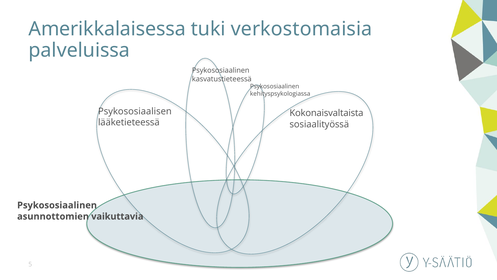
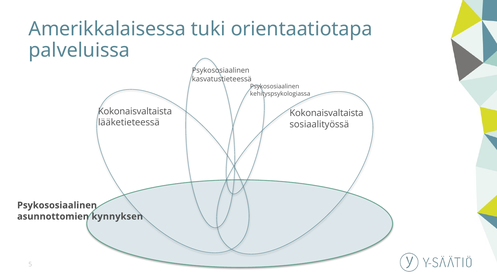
verkostomaisia: verkostomaisia -> orientaatiotapa
Psykososiaalisen at (135, 111): Psykososiaalisen -> Kokonaisvaltaista
vaikuttavia: vaikuttavia -> kynnyksen
